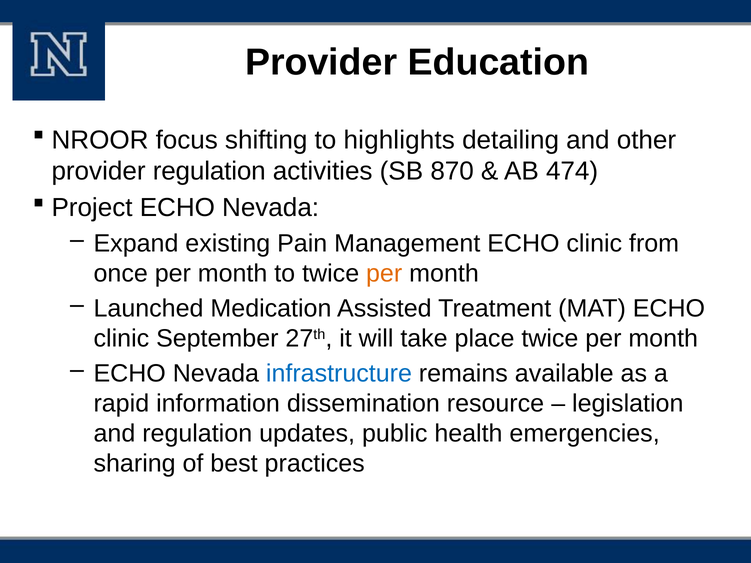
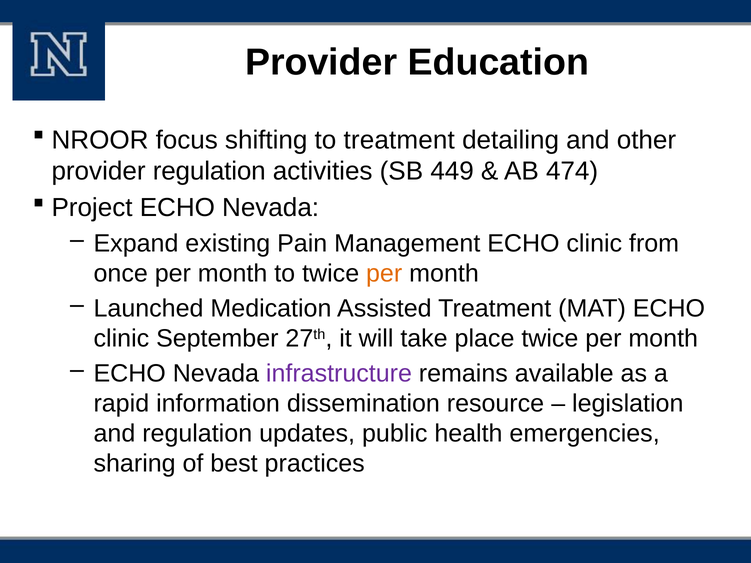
to highlights: highlights -> treatment
870: 870 -> 449
infrastructure colour: blue -> purple
